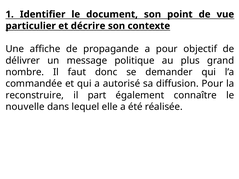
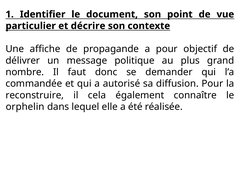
part: part -> cela
nouvelle: nouvelle -> orphelin
